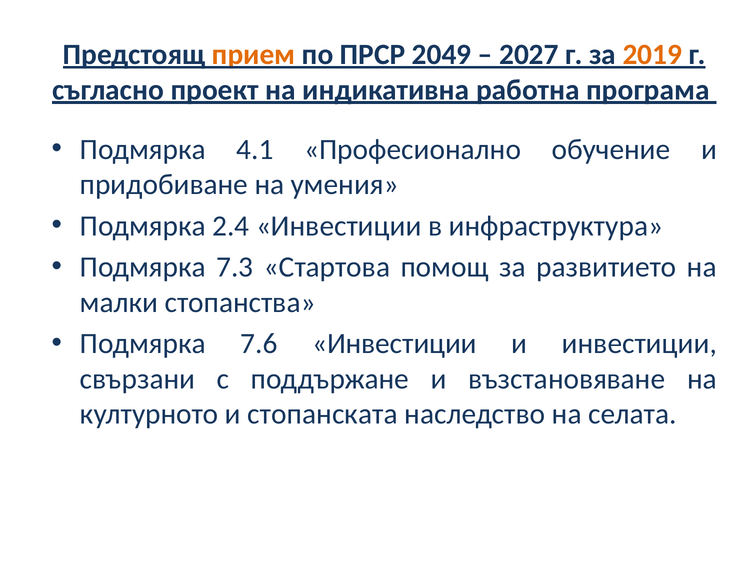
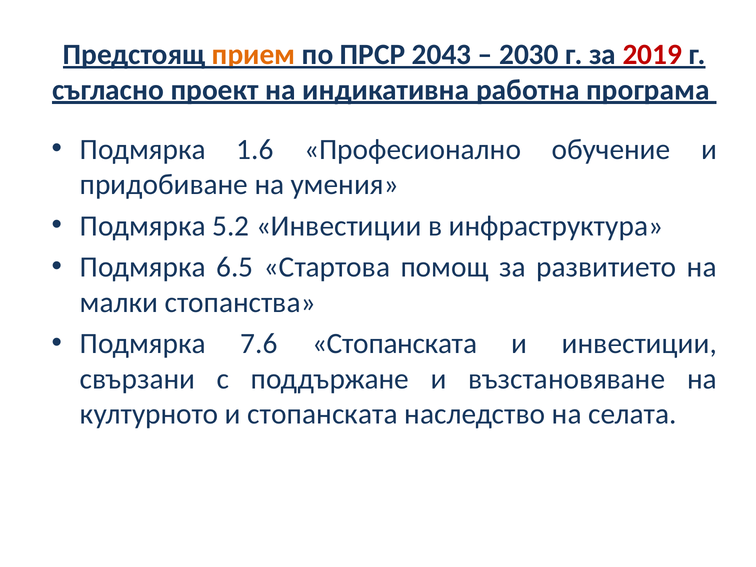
2049: 2049 -> 2043
2027: 2027 -> 2030
2019 colour: orange -> red
4.1: 4.1 -> 1.6
2.4: 2.4 -> 5.2
7.3: 7.3 -> 6.5
7.6 Инвестиции: Инвестиции -> Стопанската
